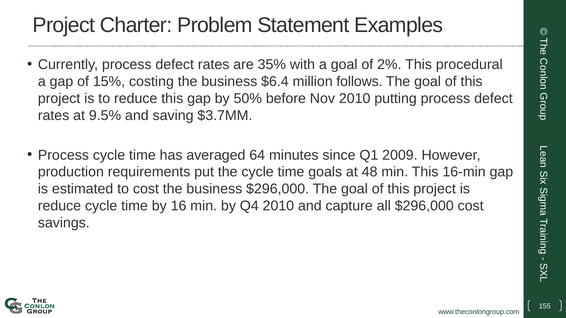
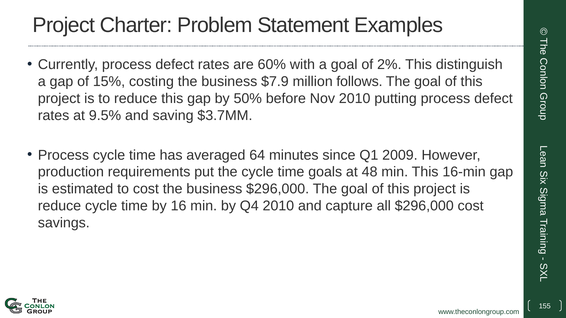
35%: 35% -> 60%
procedural: procedural -> distinguish
$6.4: $6.4 -> $7.9
